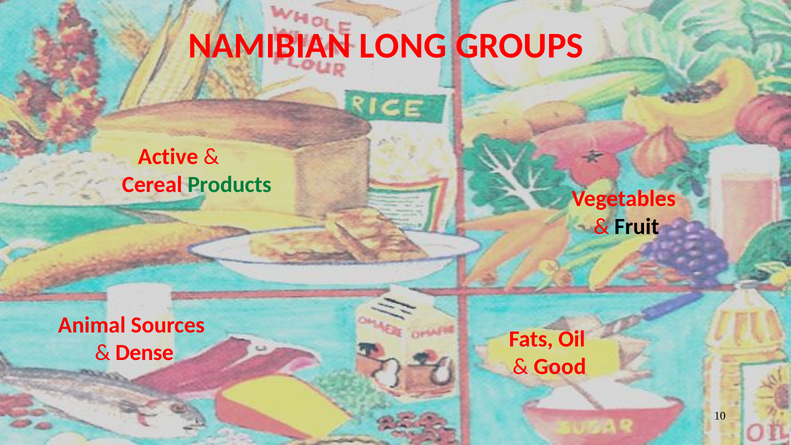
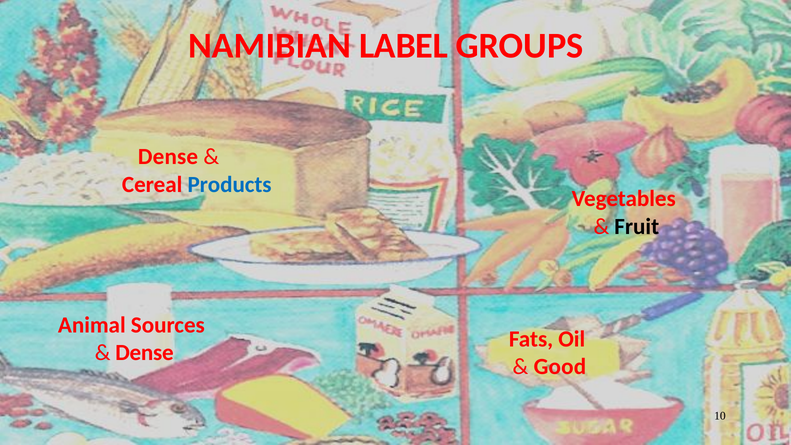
LONG: LONG -> LABEL
Active at (168, 157): Active -> Dense
Products colour: green -> blue
